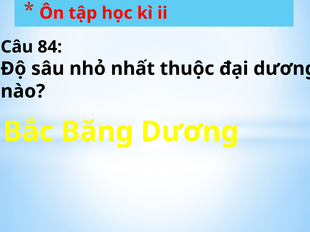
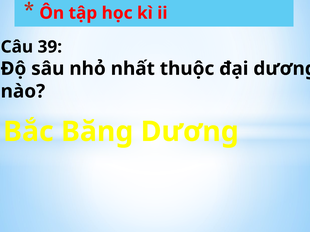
84: 84 -> 39
